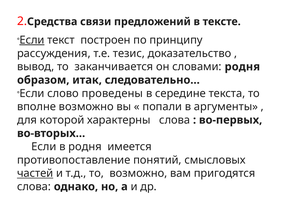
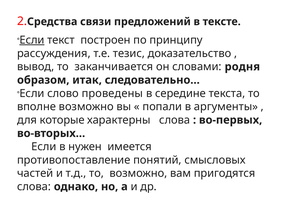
которой: которой -> которые
в родня: родня -> нужен
частей underline: present -> none
